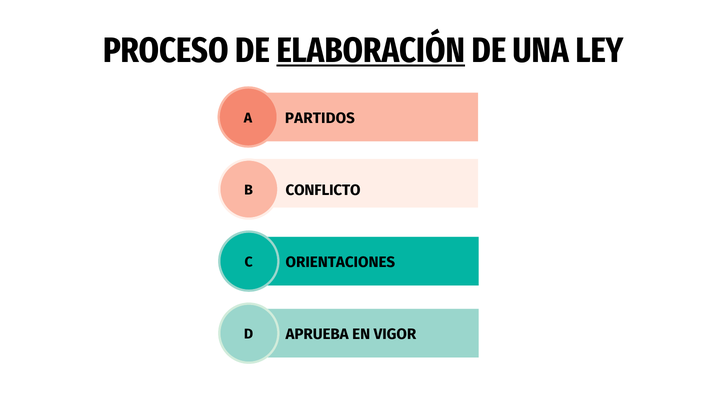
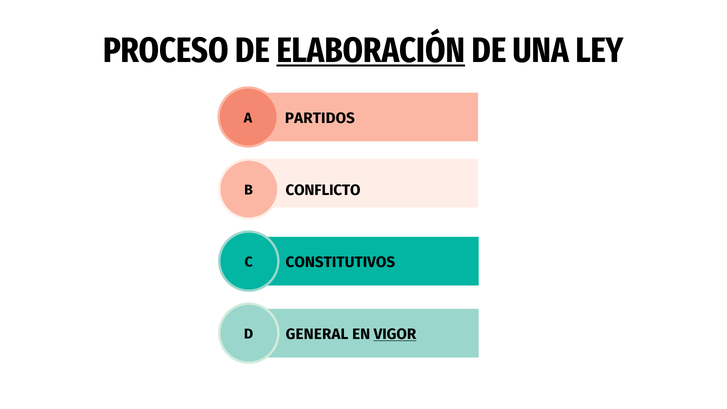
ORIENTACIONES: ORIENTACIONES -> CONSTITUTIVOS
APRUEBA: APRUEBA -> GENERAL
VIGOR underline: none -> present
